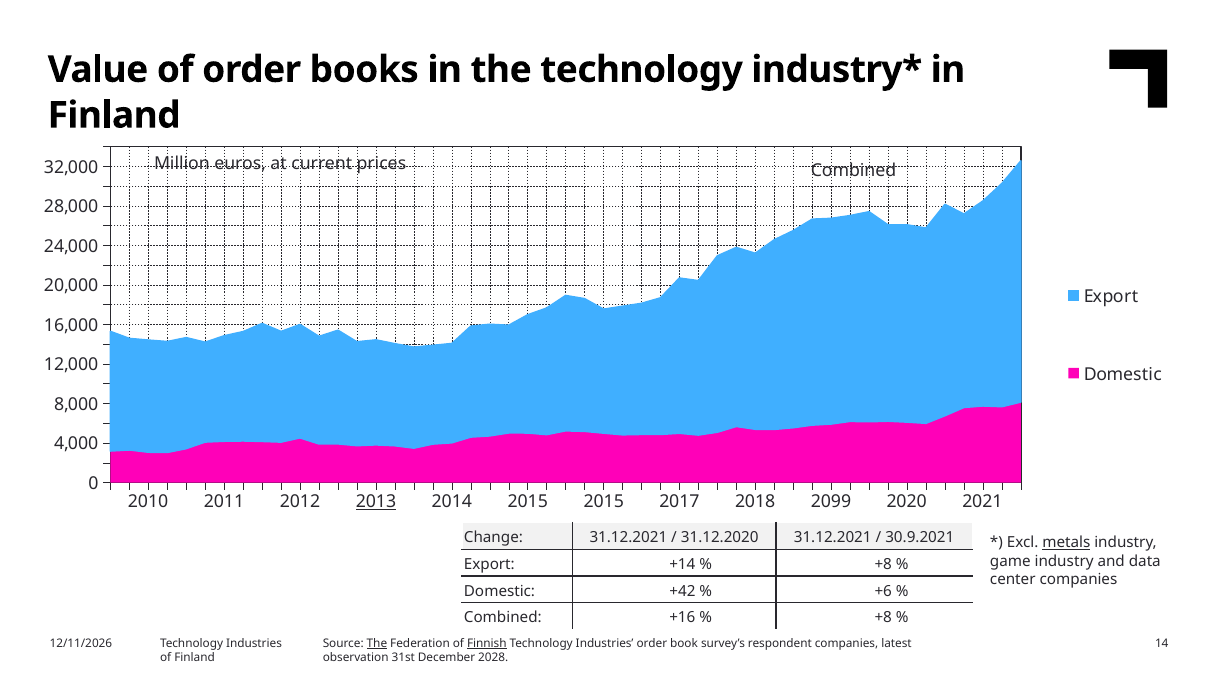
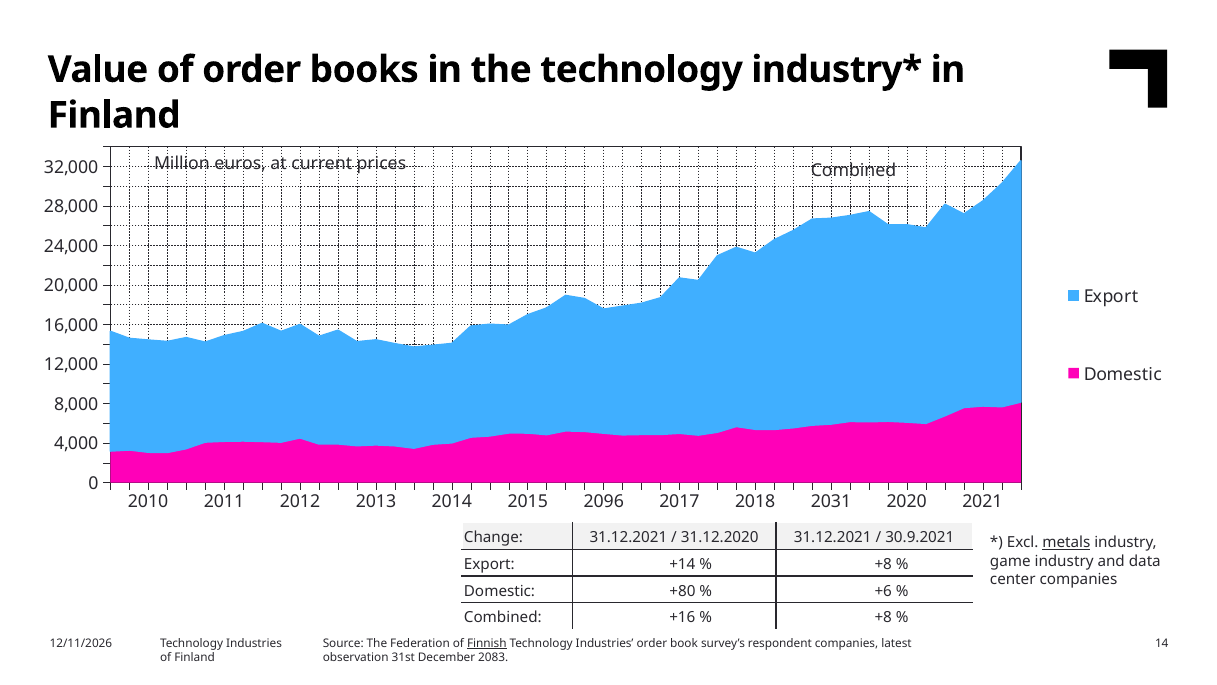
2013 underline: present -> none
2015 2015: 2015 -> 2096
2099: 2099 -> 2031
+42: +42 -> +80
The at (377, 643) underline: present -> none
2028: 2028 -> 2083
